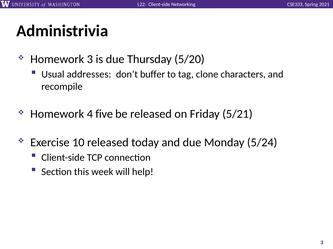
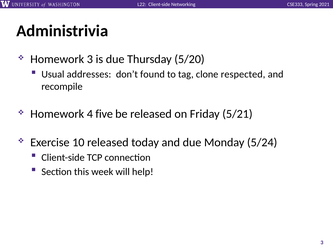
buffer: buffer -> found
characters: characters -> respected
